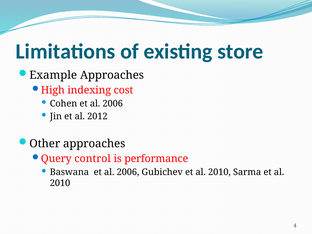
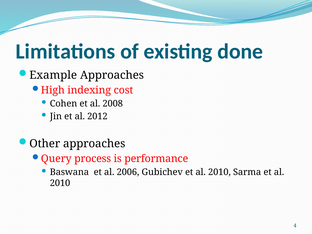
store: store -> done
Cohen et al 2006: 2006 -> 2008
control: control -> process
